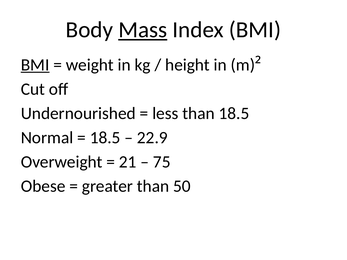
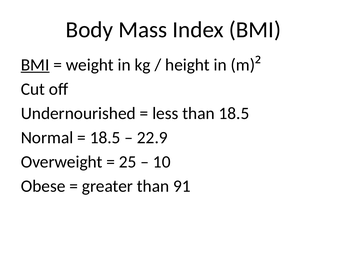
Mass underline: present -> none
21: 21 -> 25
75: 75 -> 10
50: 50 -> 91
